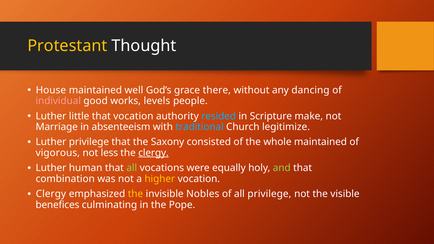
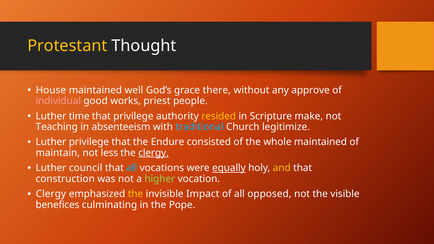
dancing: dancing -> approve
levels: levels -> priest
little: little -> time
that vocation: vocation -> privilege
resided colour: light blue -> yellow
Marriage: Marriage -> Teaching
Saxony: Saxony -> Endure
vigorous: vigorous -> maintain
human: human -> council
all at (132, 168) colour: light green -> light blue
equally underline: none -> present
and colour: light green -> yellow
combination: combination -> construction
higher colour: yellow -> light green
Nobles: Nobles -> Impact
all privilege: privilege -> opposed
